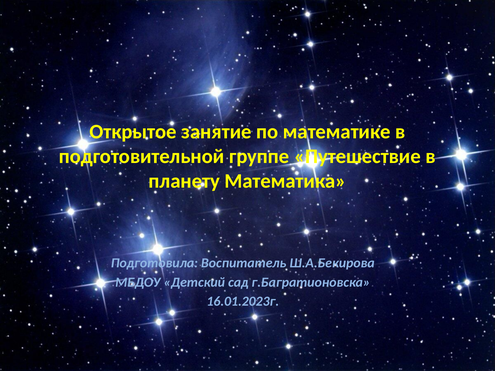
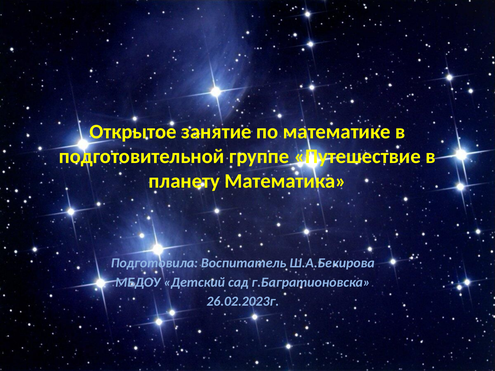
16.01.2023г: 16.01.2023г -> 26.02.2023г
